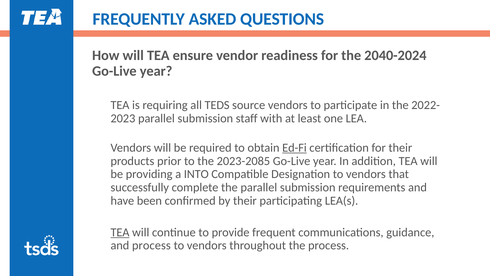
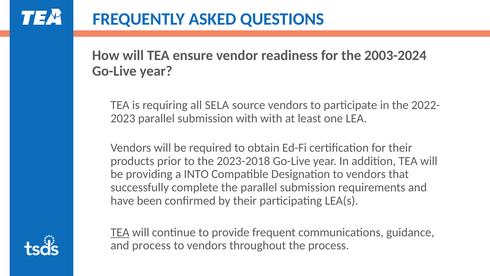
2040-2024: 2040-2024 -> 2003-2024
TEDS: TEDS -> SELA
submission staff: staff -> with
Ed-Fi underline: present -> none
2023-2085: 2023-2085 -> 2023-2018
